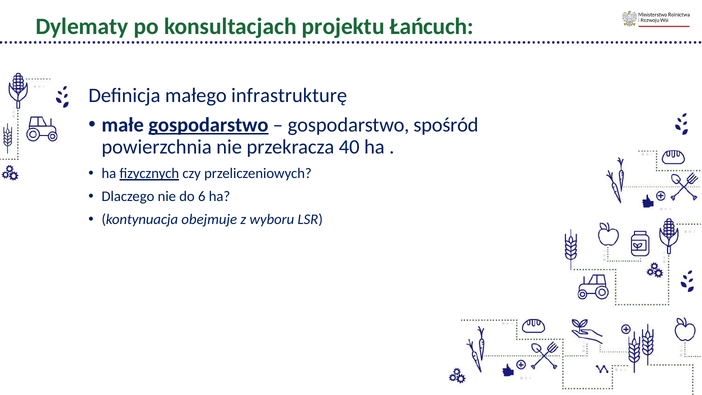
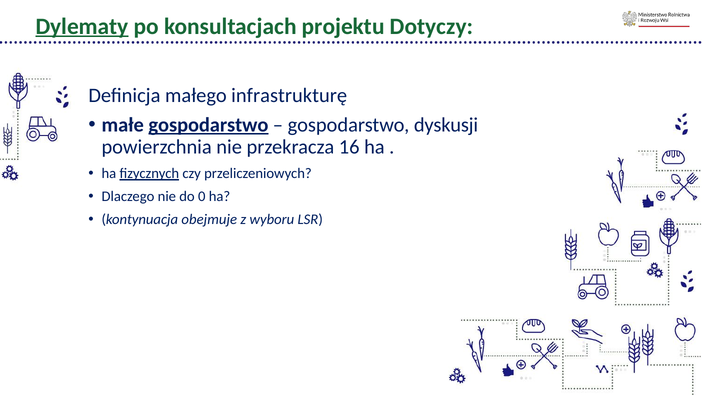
Dylematy underline: none -> present
Łańcuch: Łańcuch -> Dotyczy
spośród: spośród -> dyskusji
40: 40 -> 16
6: 6 -> 0
